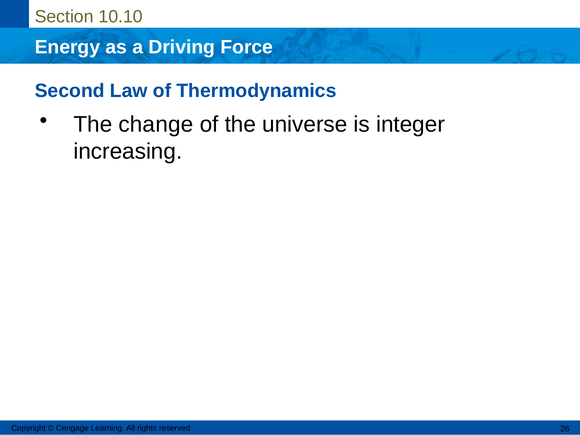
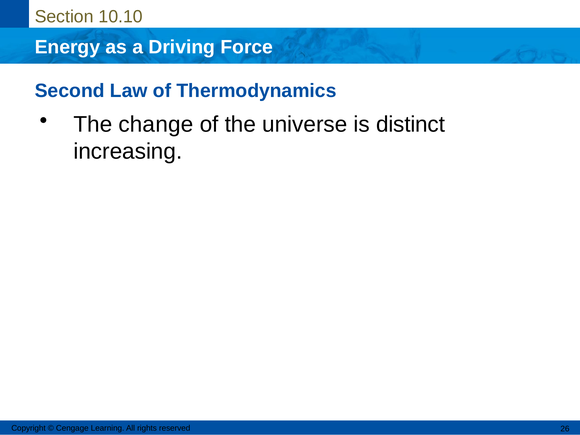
integer: integer -> distinct
